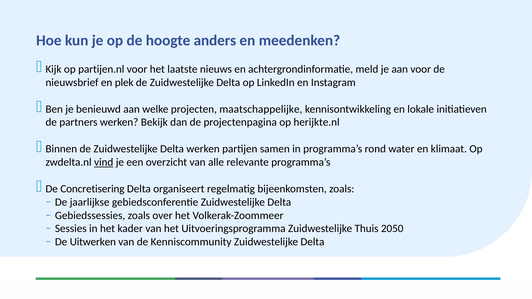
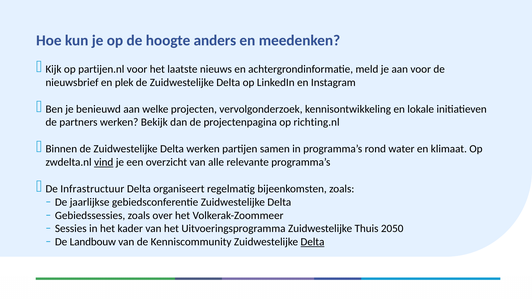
maatschappelijke: maatschappelijke -> vervolgonderzoek
herijkte.nl: herijkte.nl -> richting.nl
Concretisering: Concretisering -> Infrastructuur
Uitwerken: Uitwerken -> Landbouw
Delta at (312, 242) underline: none -> present
